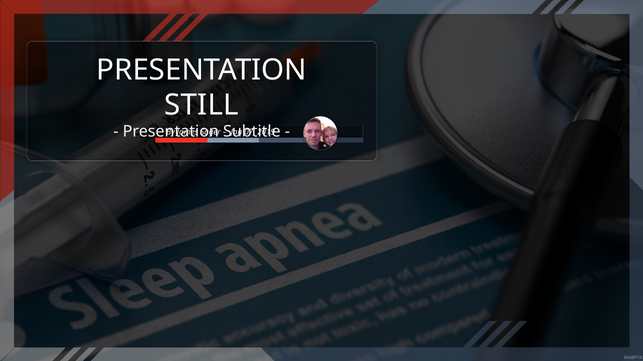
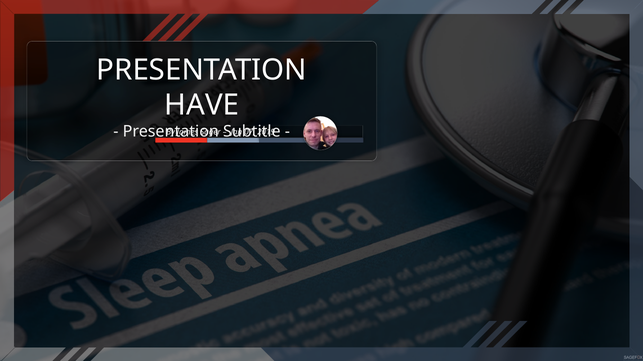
STILL: STILL -> HAVE
